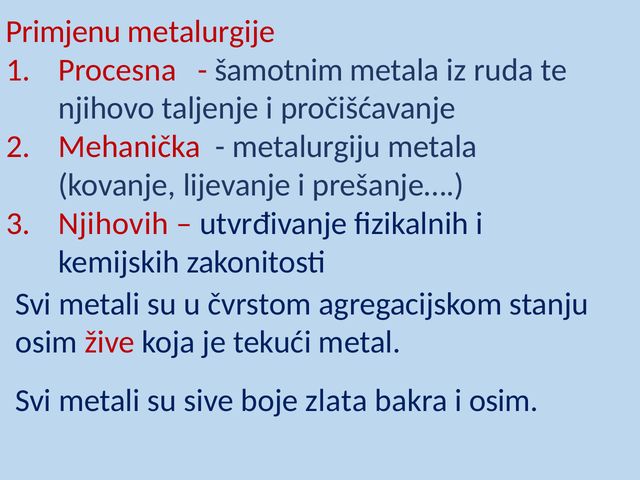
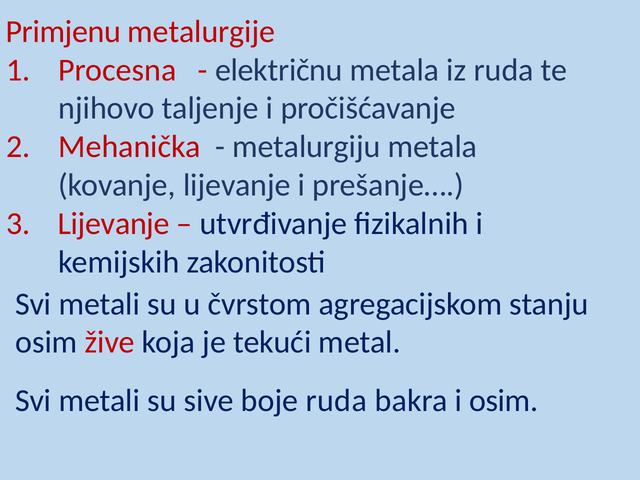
šamotnim: šamotnim -> električnu
Njihovih at (113, 224): Njihovih -> Lijevanje
boje zlata: zlata -> ruda
